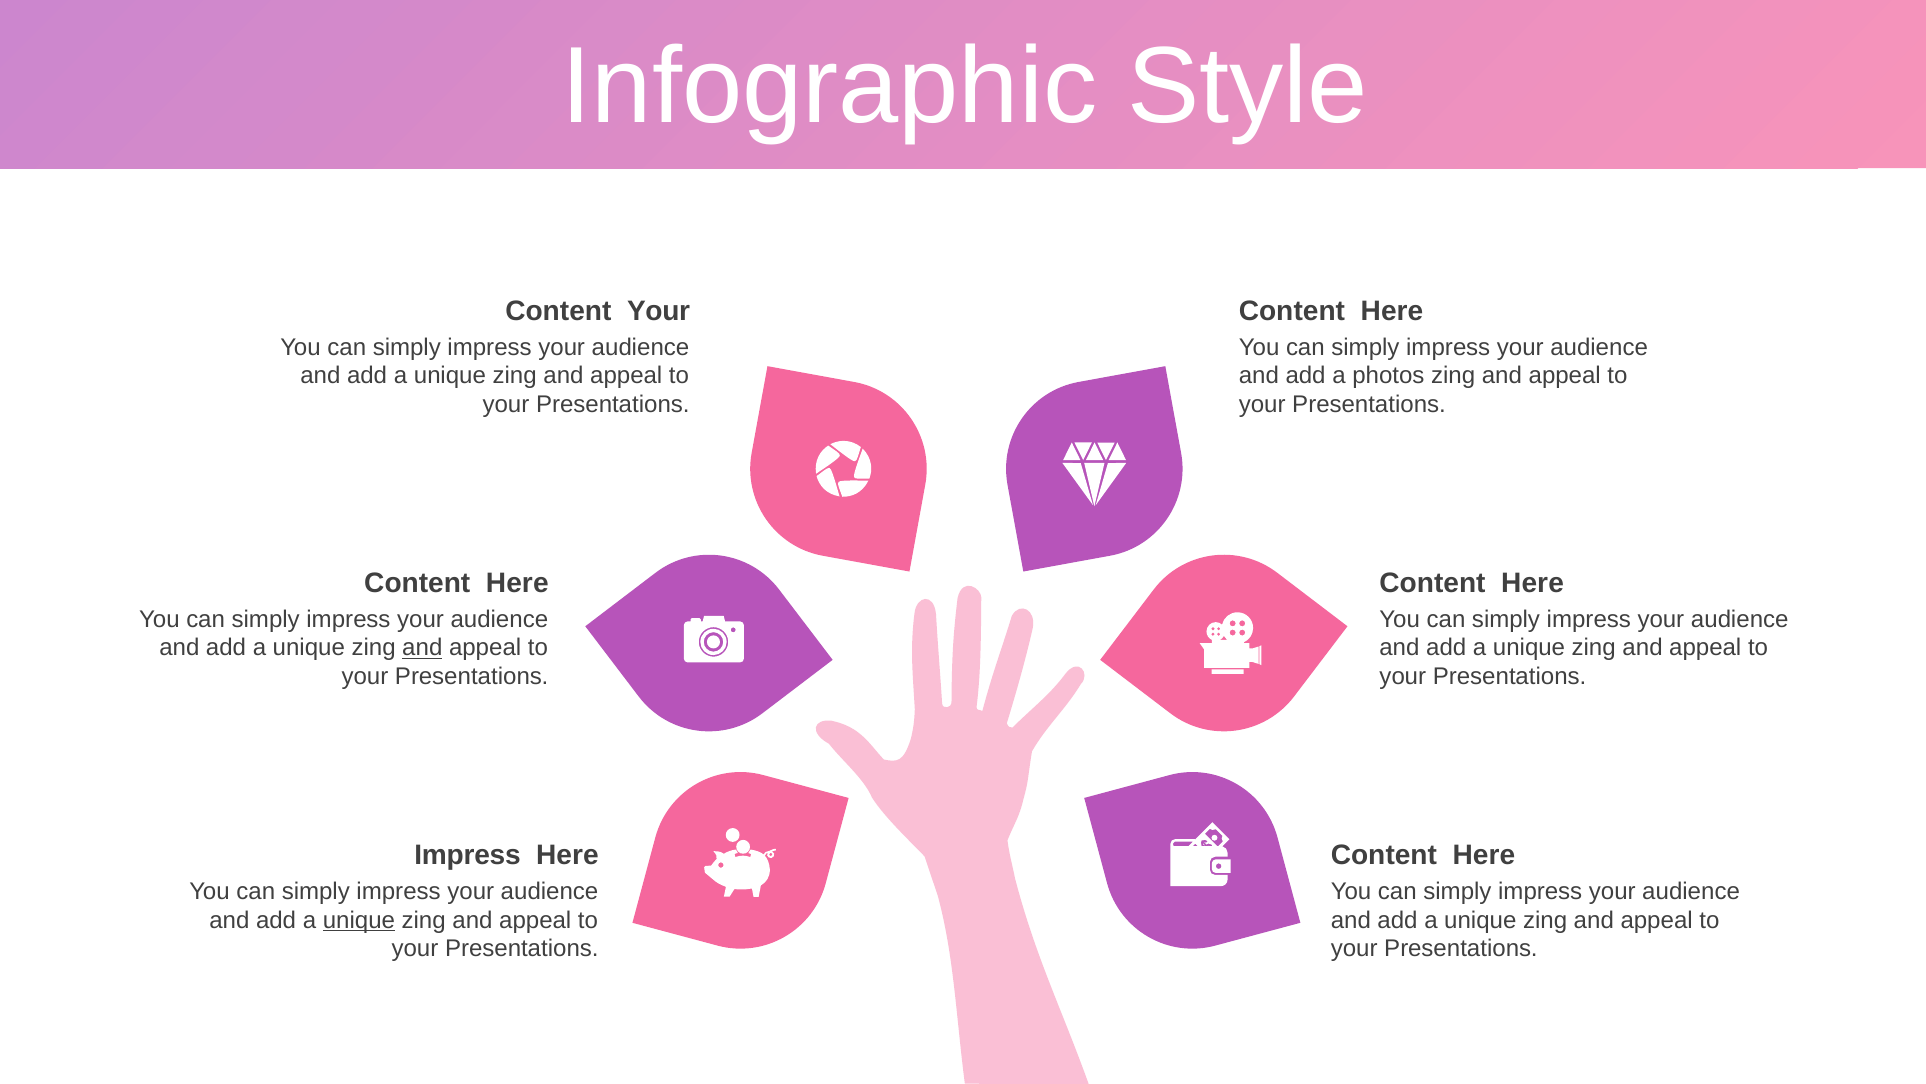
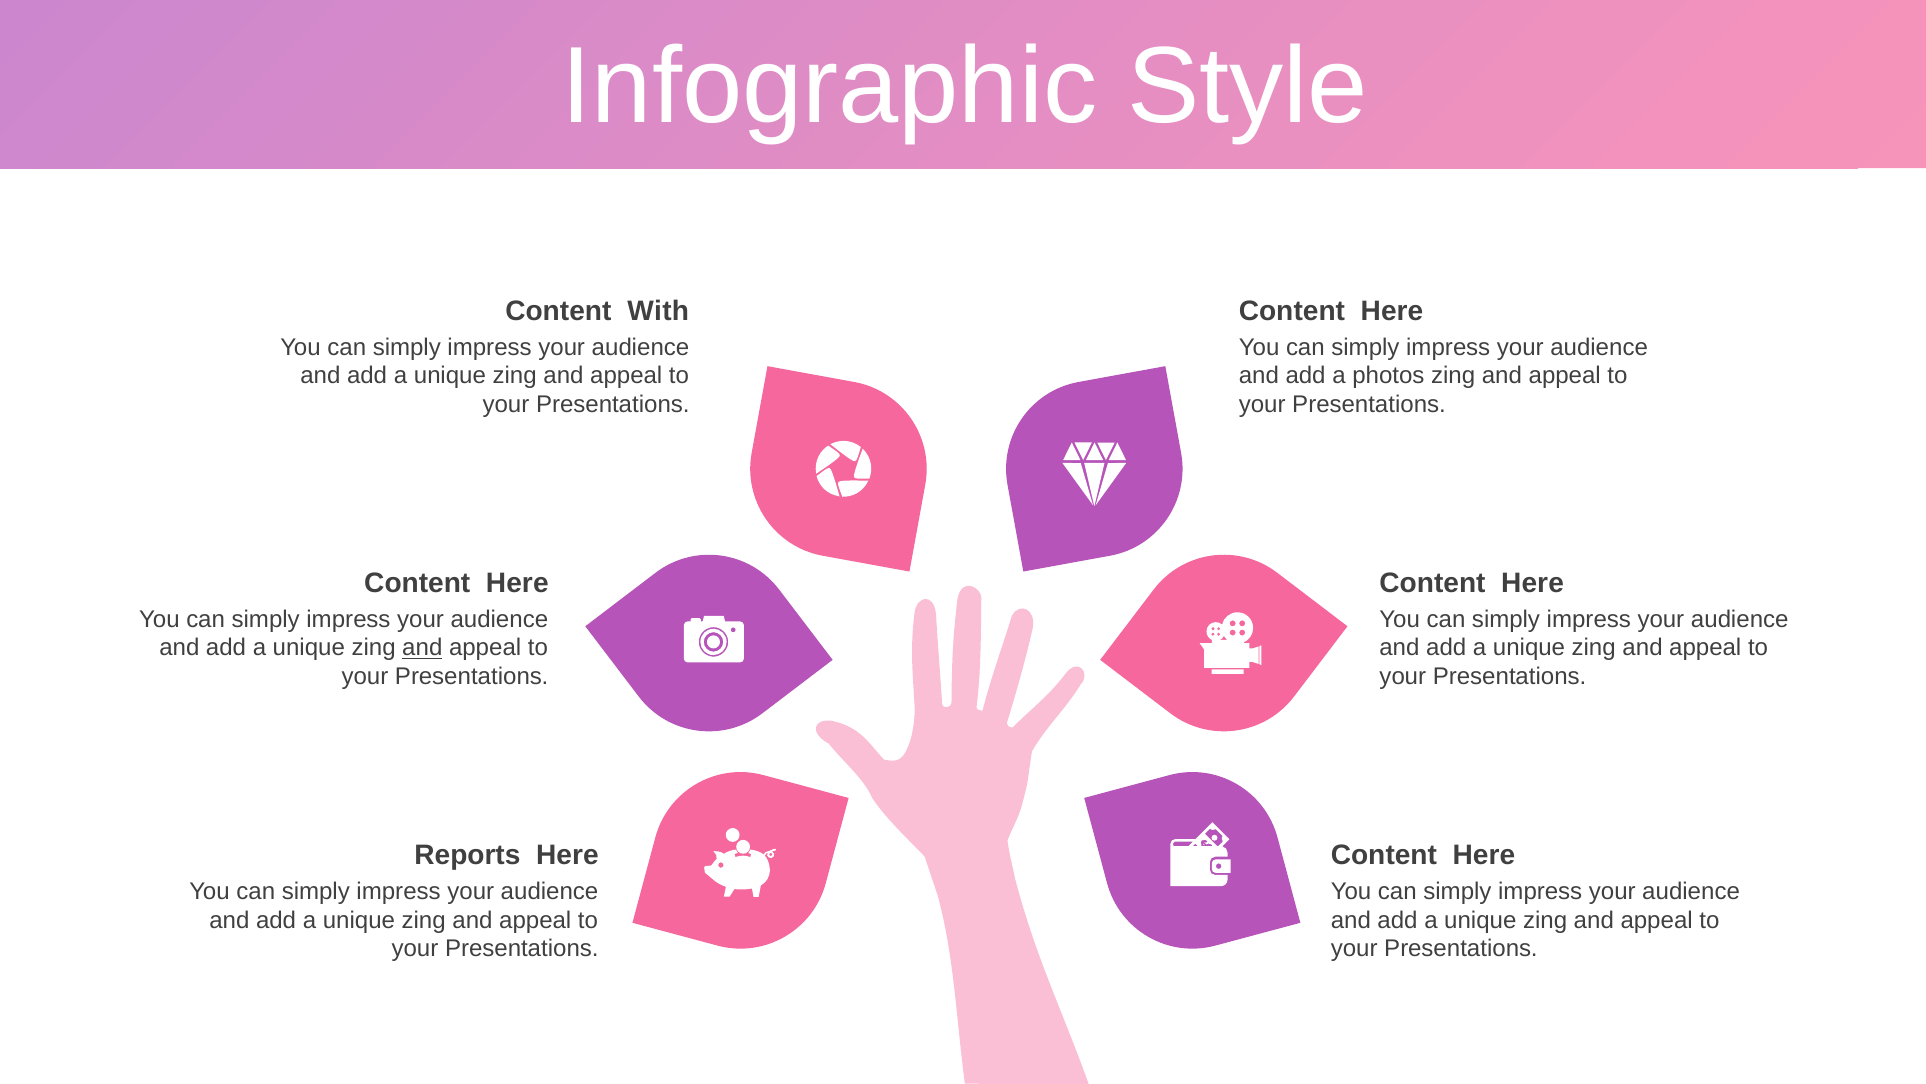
Content Your: Your -> With
Impress at (468, 855): Impress -> Reports
unique at (359, 920) underline: present -> none
